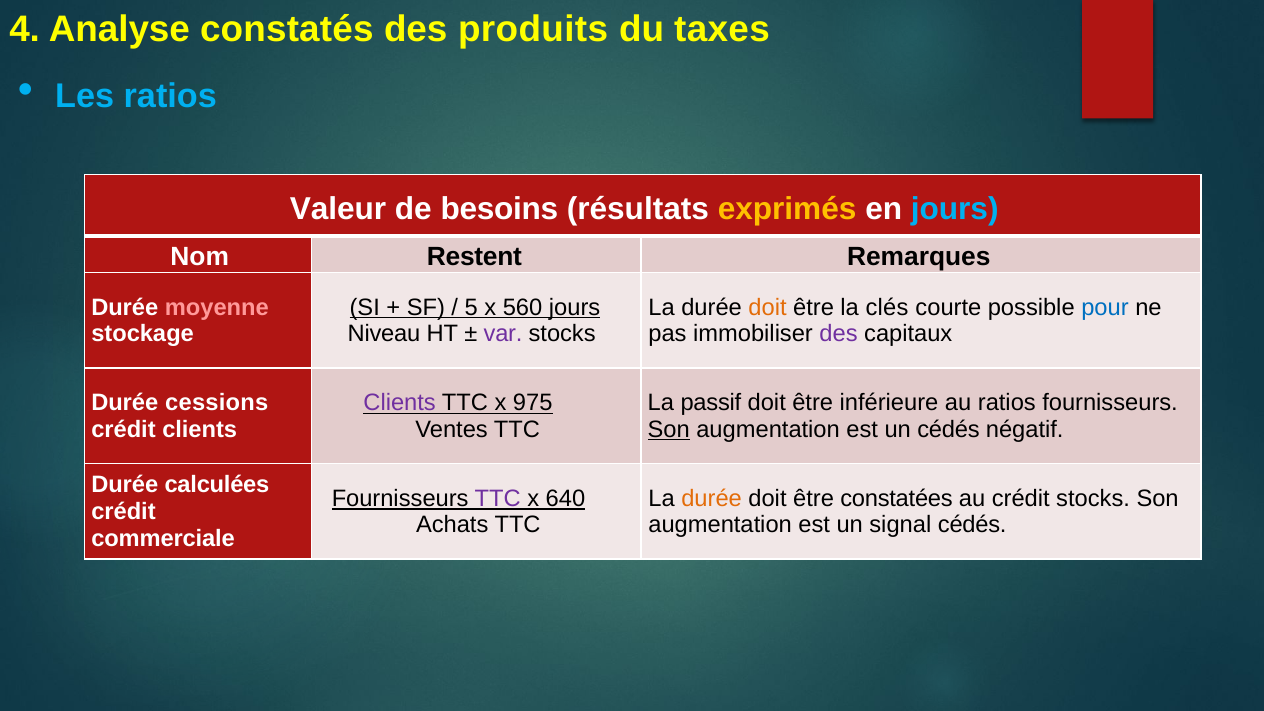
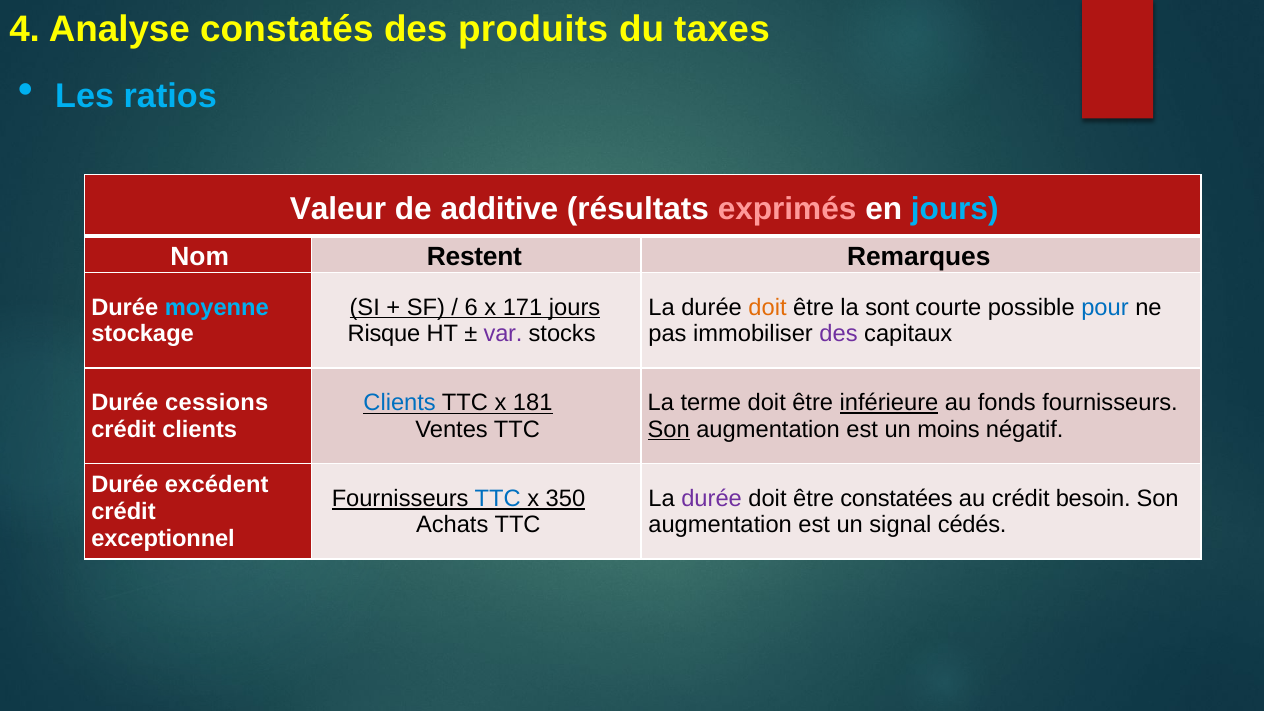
besoins: besoins -> additive
exprimés colour: yellow -> pink
moyenne colour: pink -> light blue
5: 5 -> 6
560: 560 -> 171
clés: clés -> sont
Niveau: Niveau -> Risque
Clients at (400, 403) colour: purple -> blue
975: 975 -> 181
passif: passif -> terme
inférieure underline: none -> present
au ratios: ratios -> fonds
un cédés: cédés -> moins
calculées: calculées -> excédent
TTC at (498, 498) colour: purple -> blue
640: 640 -> 350
durée at (712, 498) colour: orange -> purple
crédit stocks: stocks -> besoin
commerciale: commerciale -> exceptionnel
